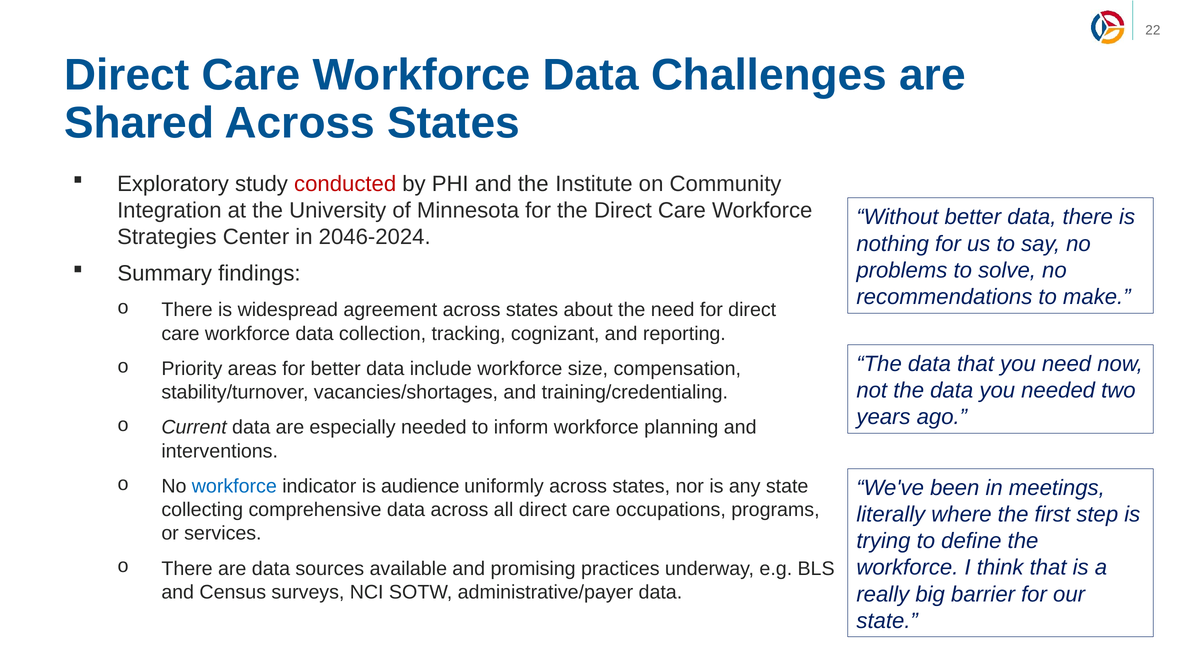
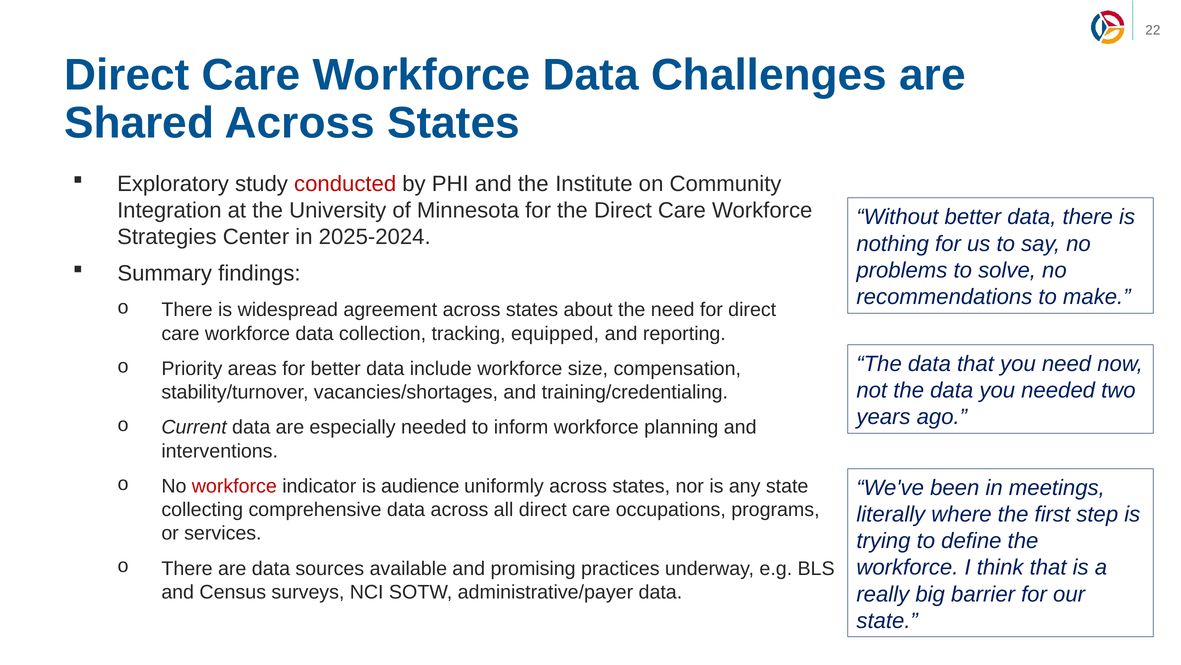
2046-2024: 2046-2024 -> 2025-2024
cognizant: cognizant -> equipped
workforce at (234, 486) colour: blue -> red
